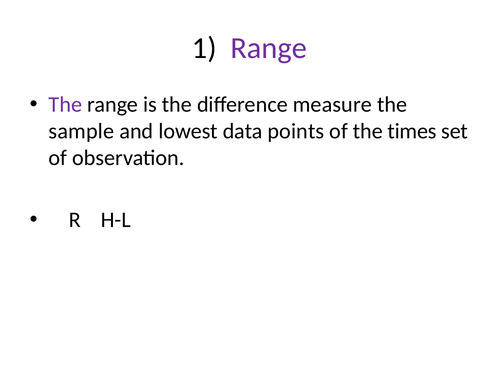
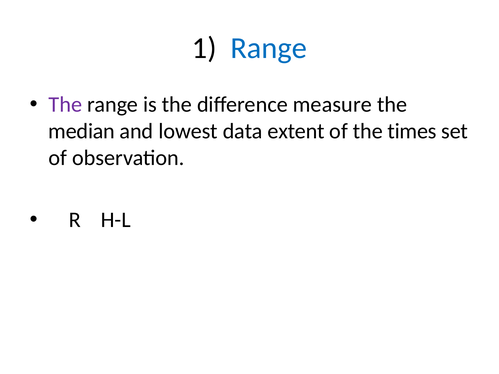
Range at (269, 48) colour: purple -> blue
sample: sample -> median
points: points -> extent
